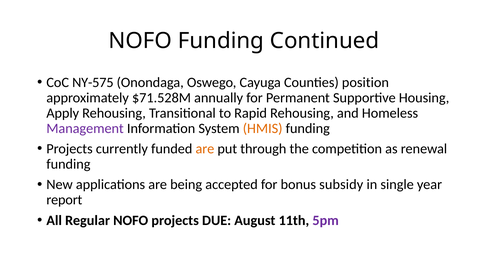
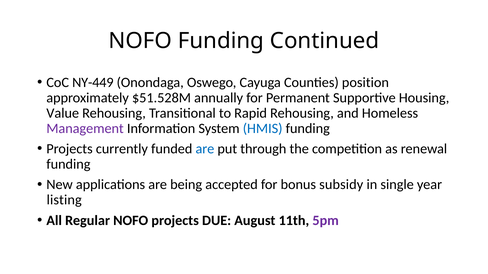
NY-575: NY-575 -> NY-449
$71.528M: $71.528M -> $51.528M
Apply: Apply -> Value
HMIS colour: orange -> blue
are at (205, 149) colour: orange -> blue
report: report -> listing
